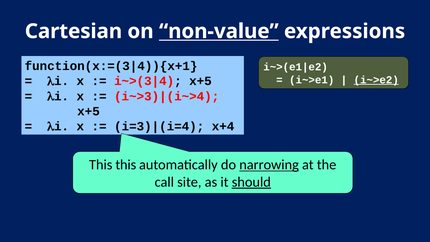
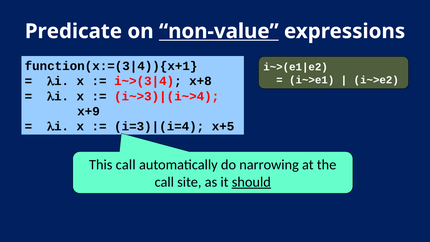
Cartesian: Cartesian -> Predicate
i~>e2 underline: present -> none
x+5 at (200, 81): x+5 -> x+8
x+5 at (88, 111): x+5 -> x+9
x+4: x+4 -> x+5
This this: this -> call
narrowing underline: present -> none
